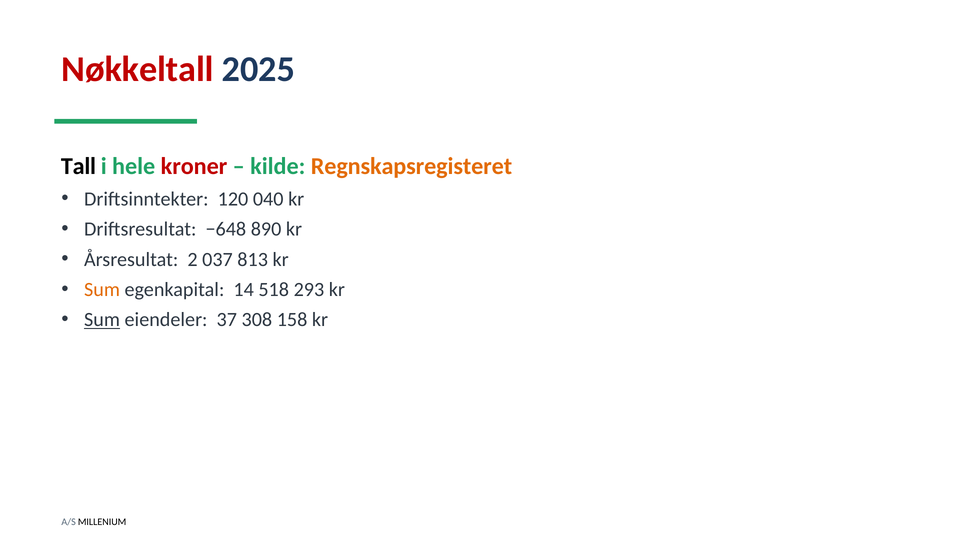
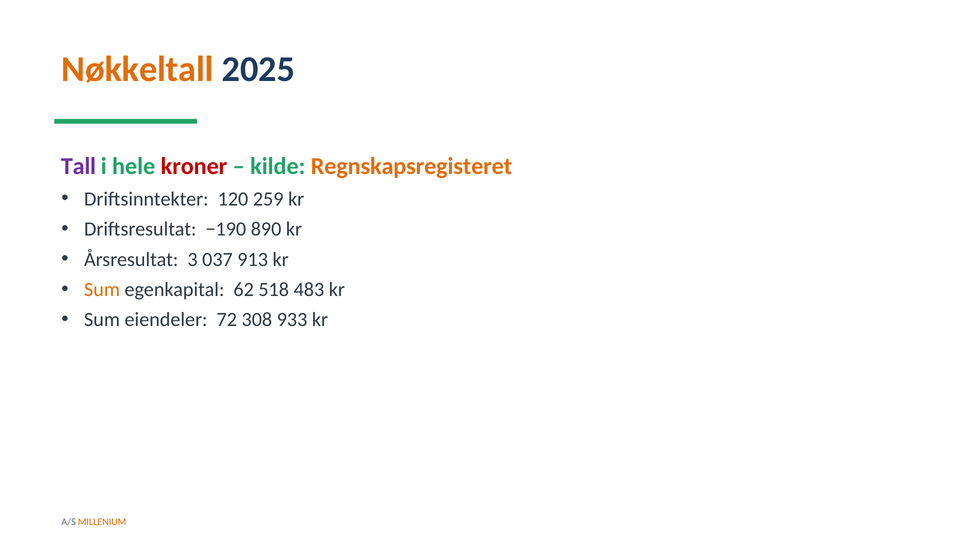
Nøkkeltall colour: red -> orange
Tall colour: black -> purple
040: 040 -> 259
−648: −648 -> −190
2: 2 -> 3
813: 813 -> 913
14: 14 -> 62
293: 293 -> 483
Sum at (102, 319) underline: present -> none
37: 37 -> 72
158: 158 -> 933
MILLENIUM colour: black -> orange
